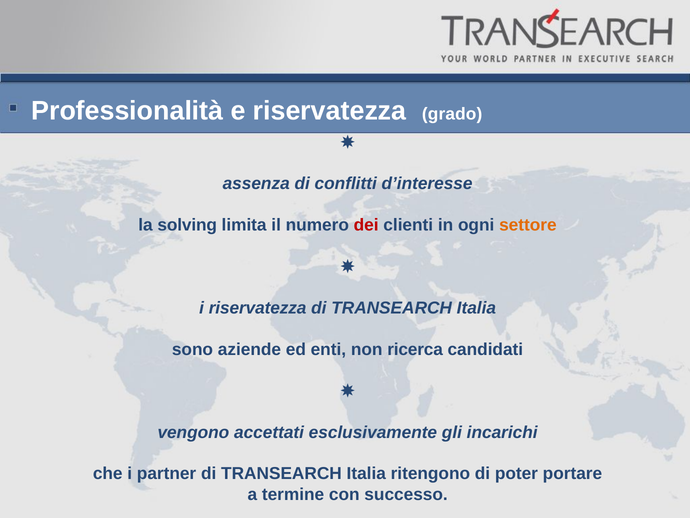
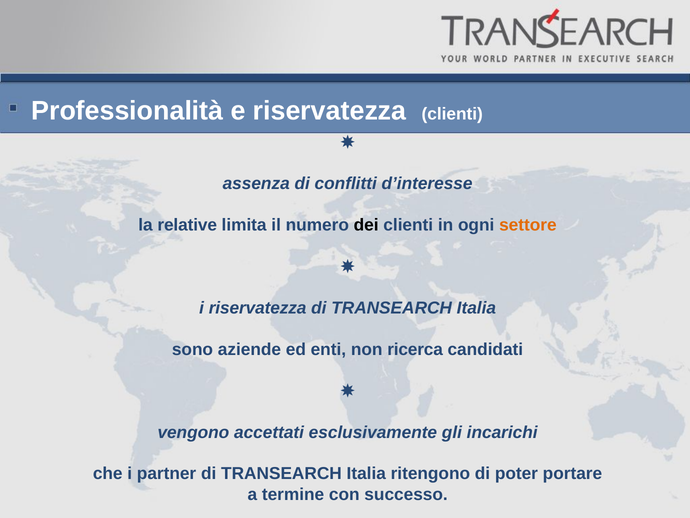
riservatezza grado: grado -> clienti
solving: solving -> relative
dei colour: red -> black
